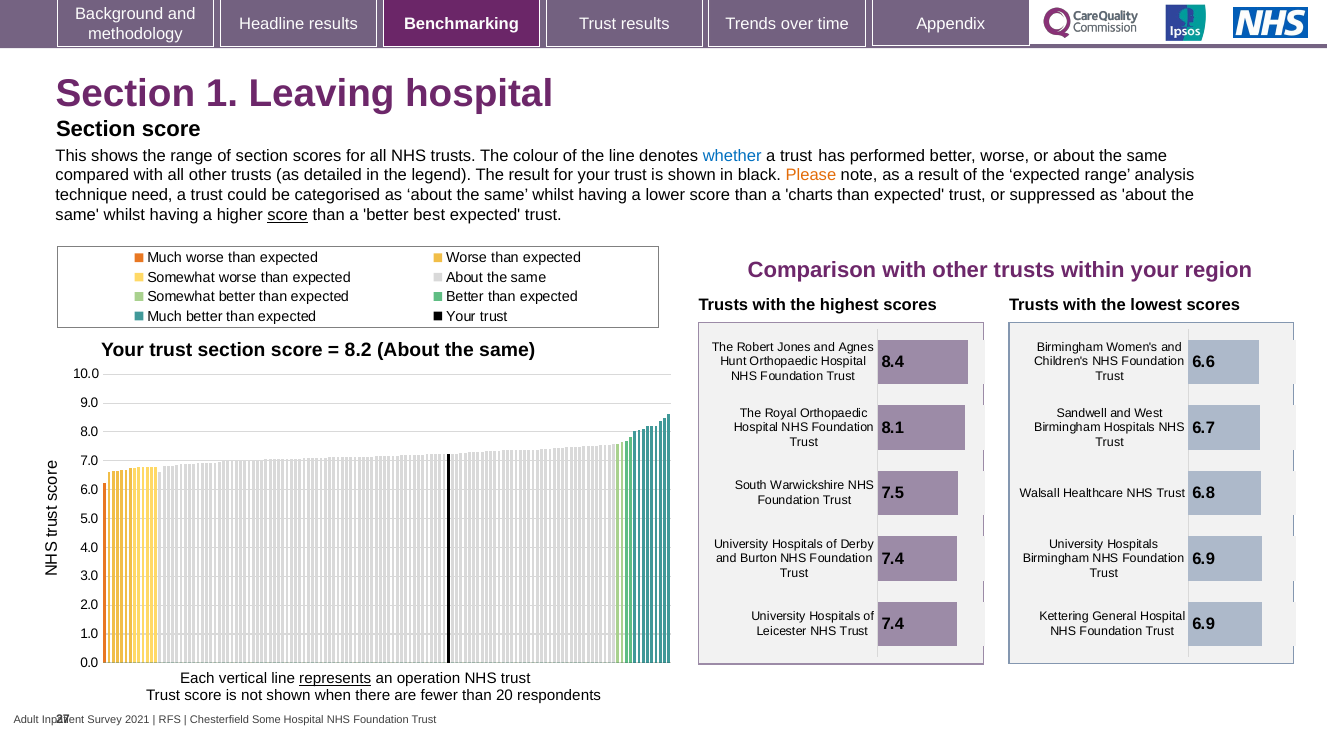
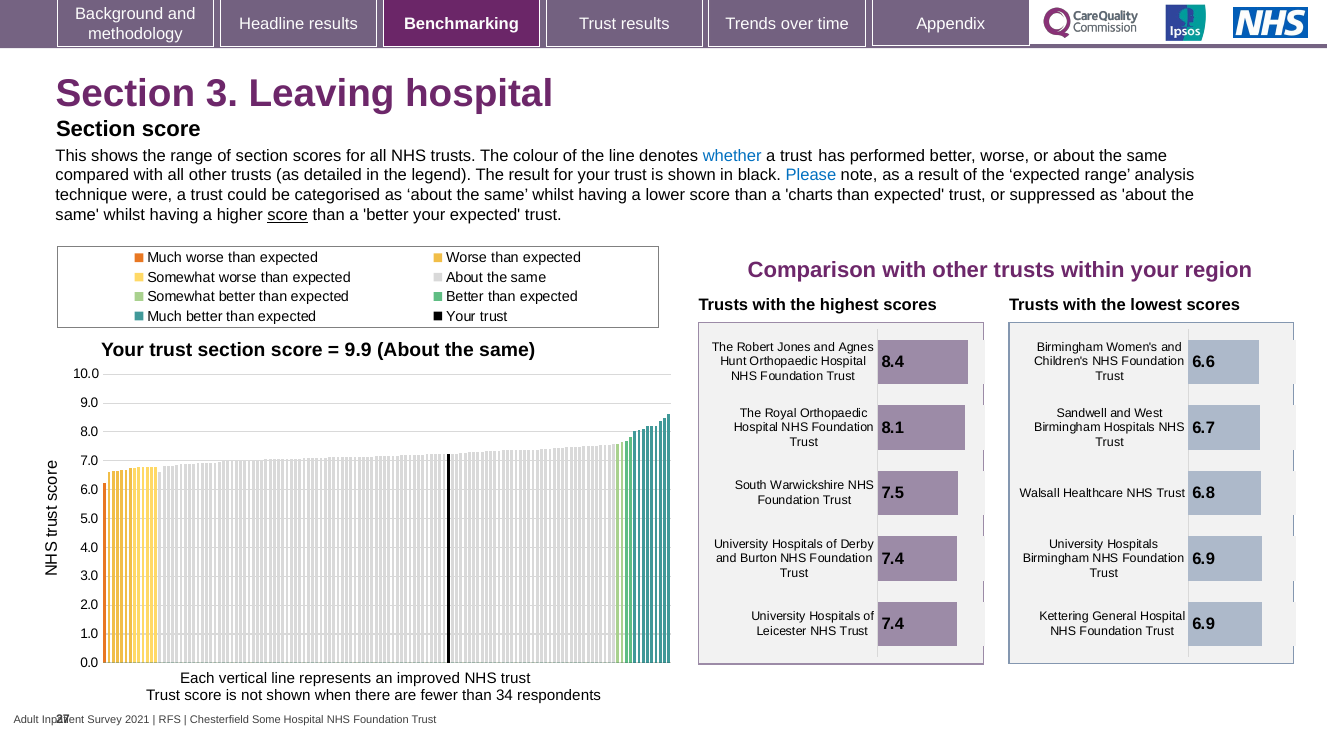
1: 1 -> 3
Please colour: orange -> blue
need: need -> were
better best: best -> your
8.2: 8.2 -> 9.9
represents underline: present -> none
operation: operation -> improved
20: 20 -> 34
